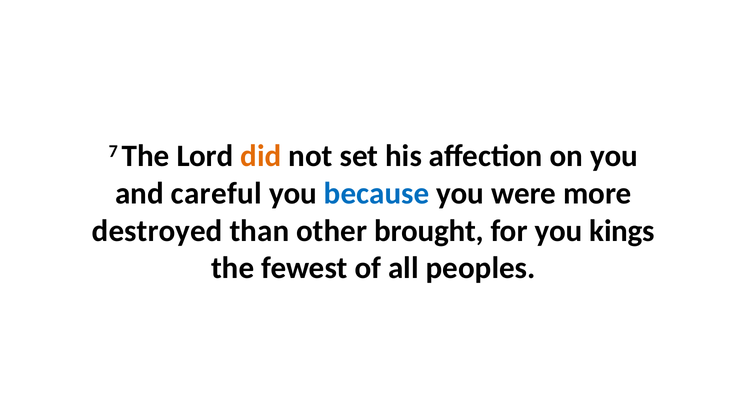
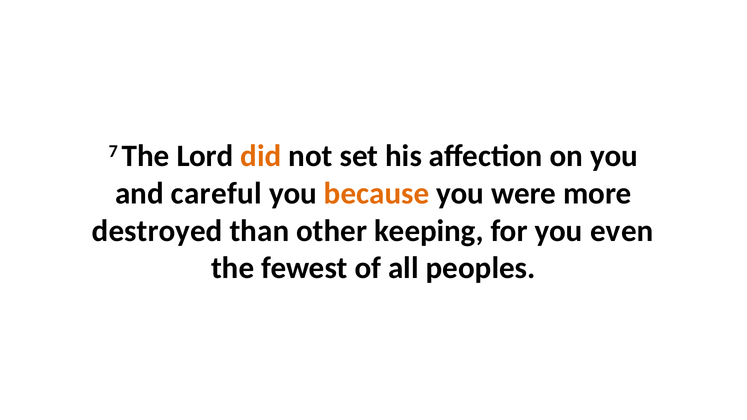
because colour: blue -> orange
brought: brought -> keeping
kings: kings -> even
